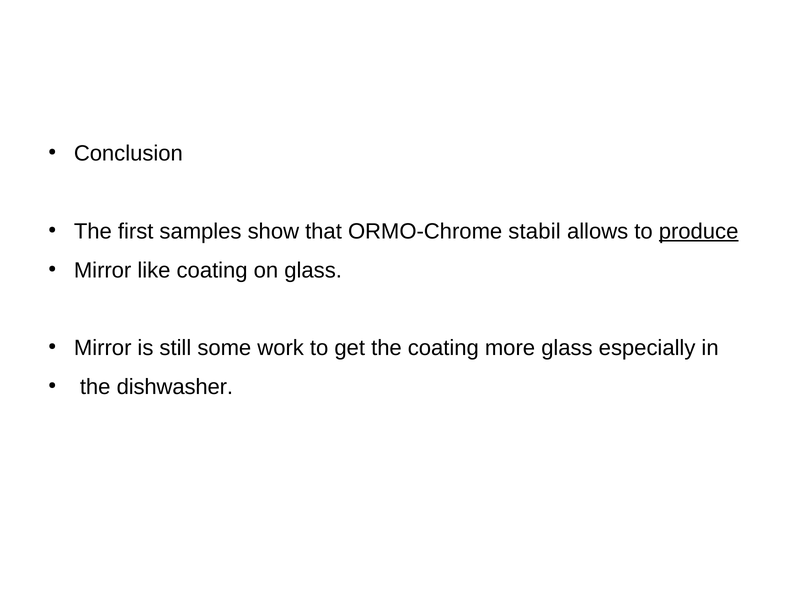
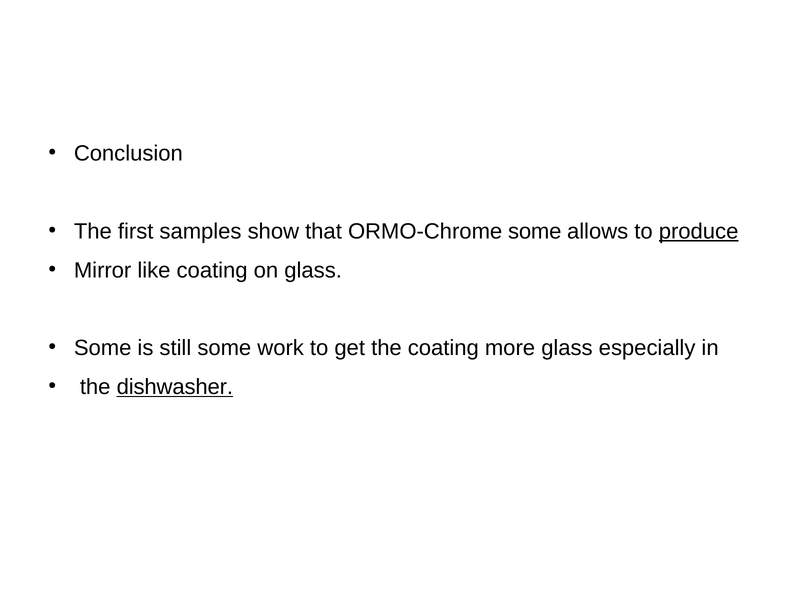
ORMO-Chrome stabil: stabil -> some
Mirror at (103, 349): Mirror -> Some
dishwasher underline: none -> present
